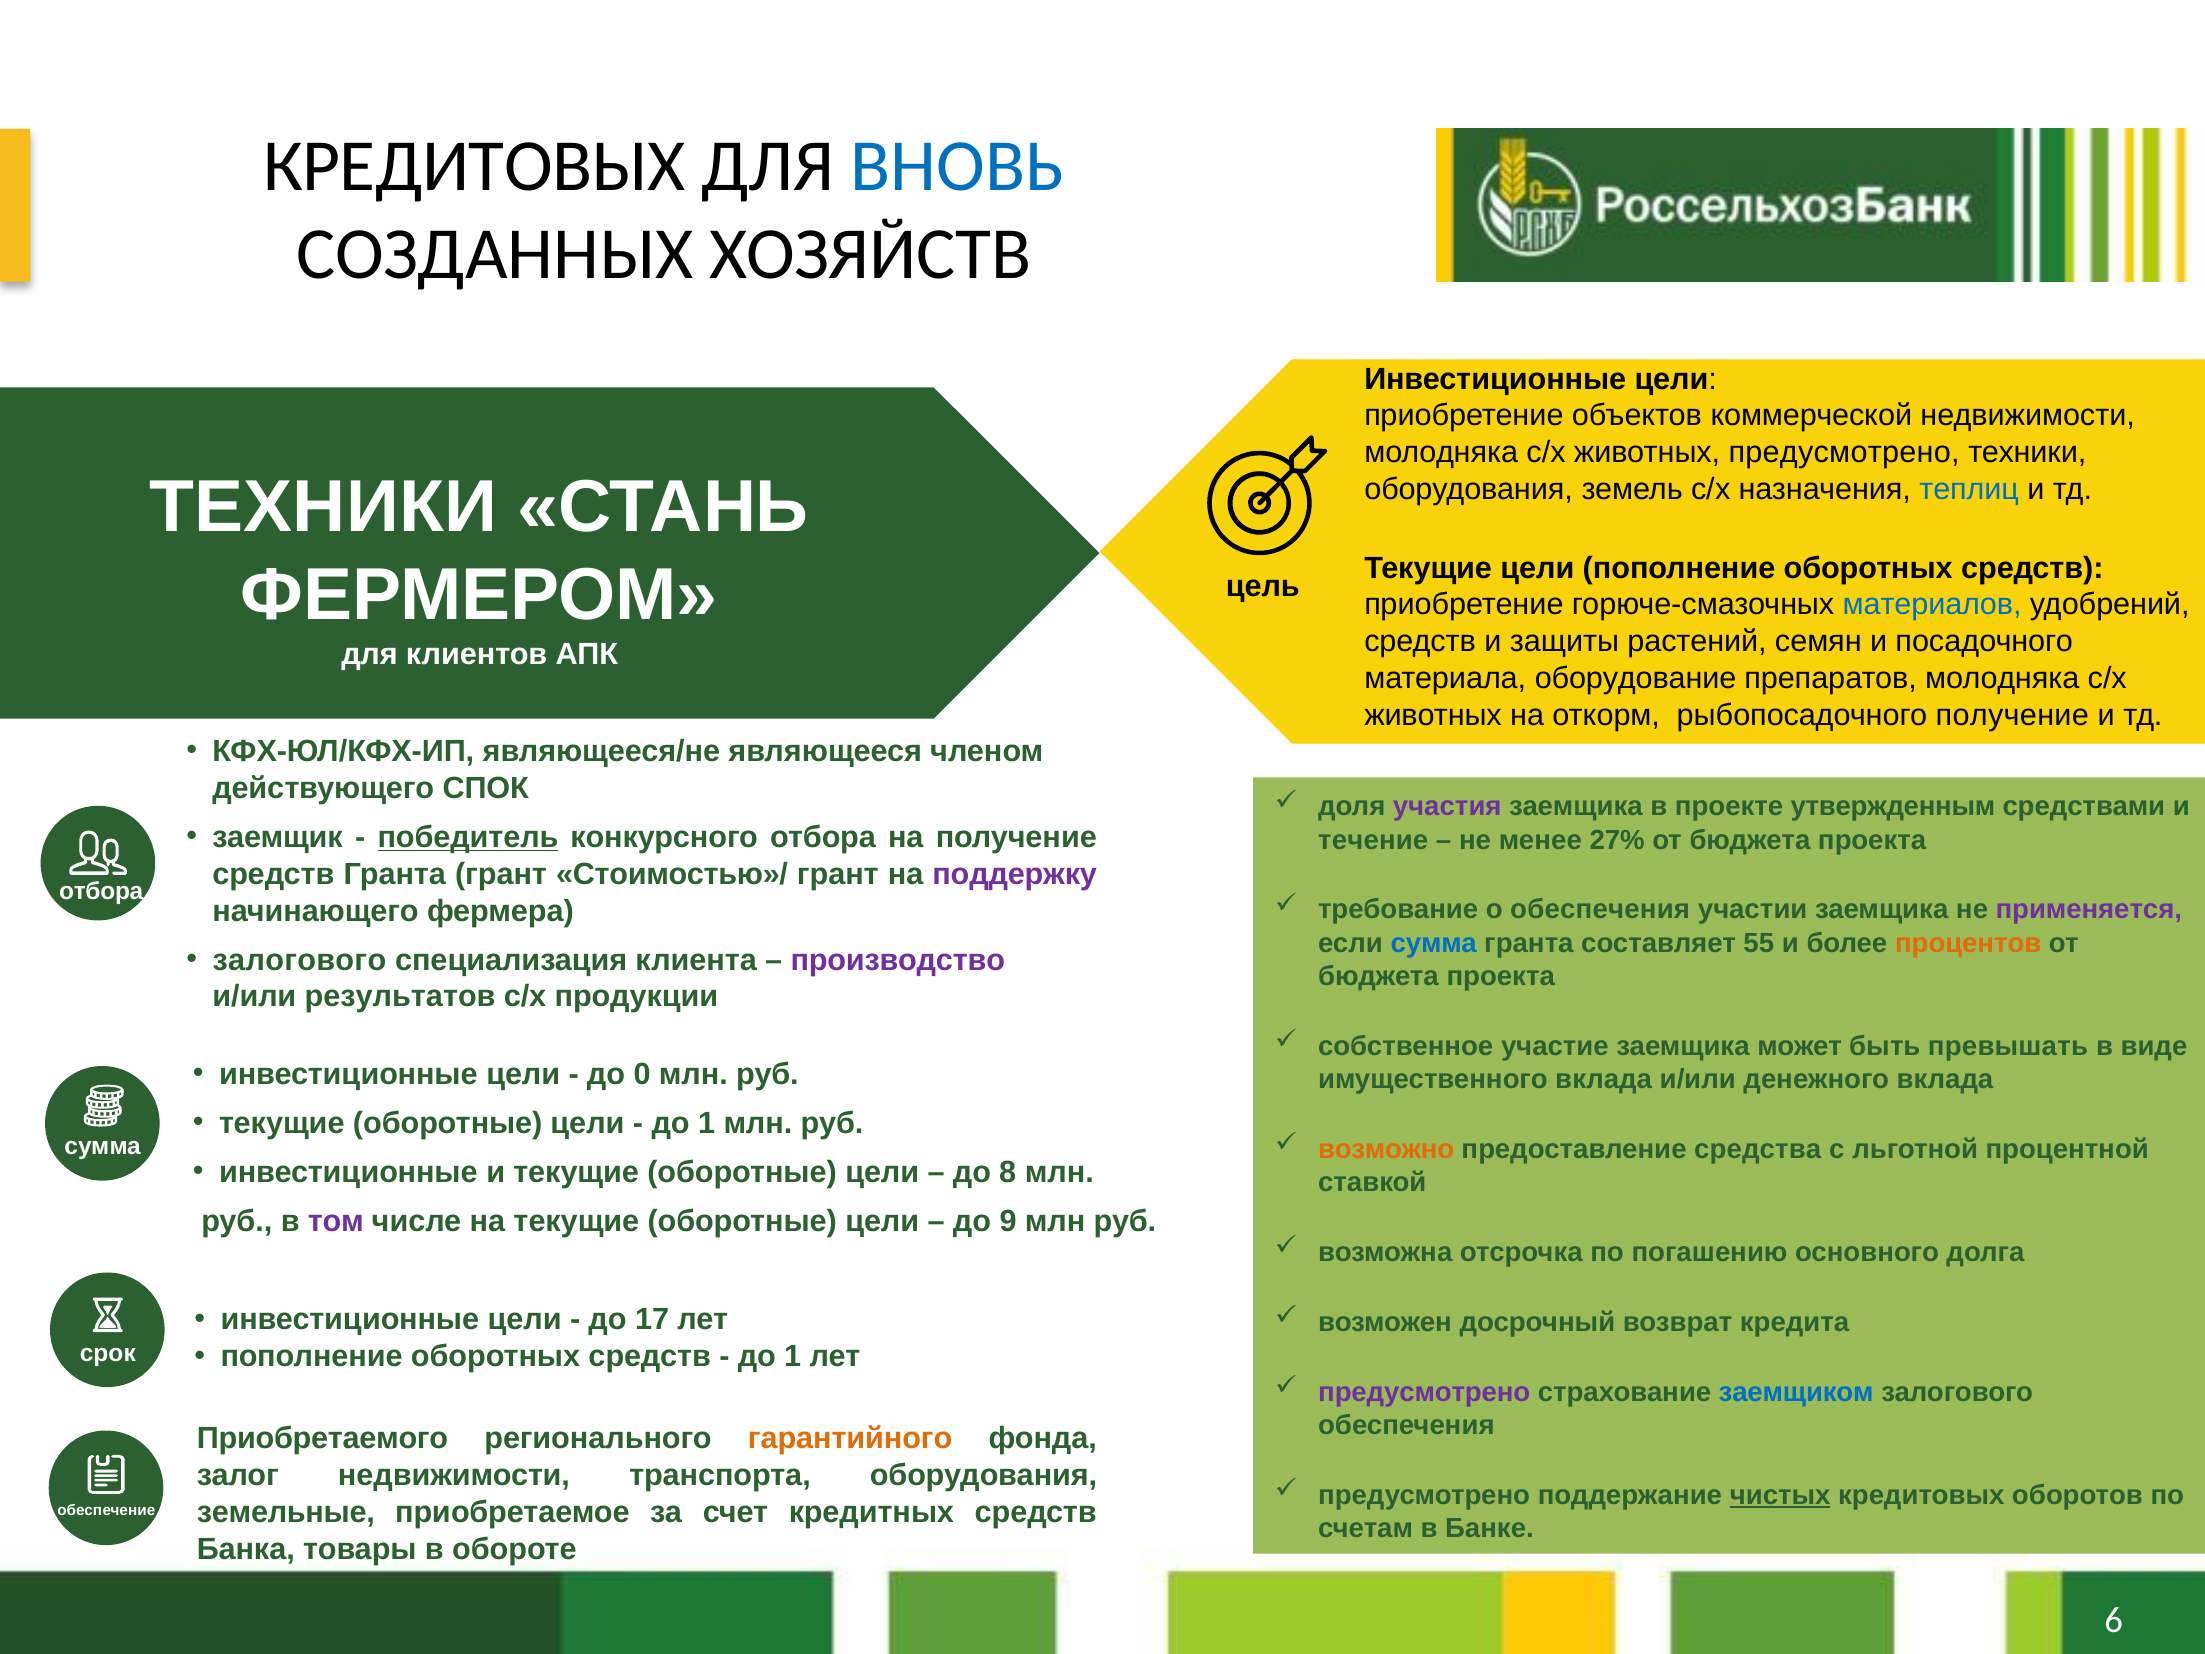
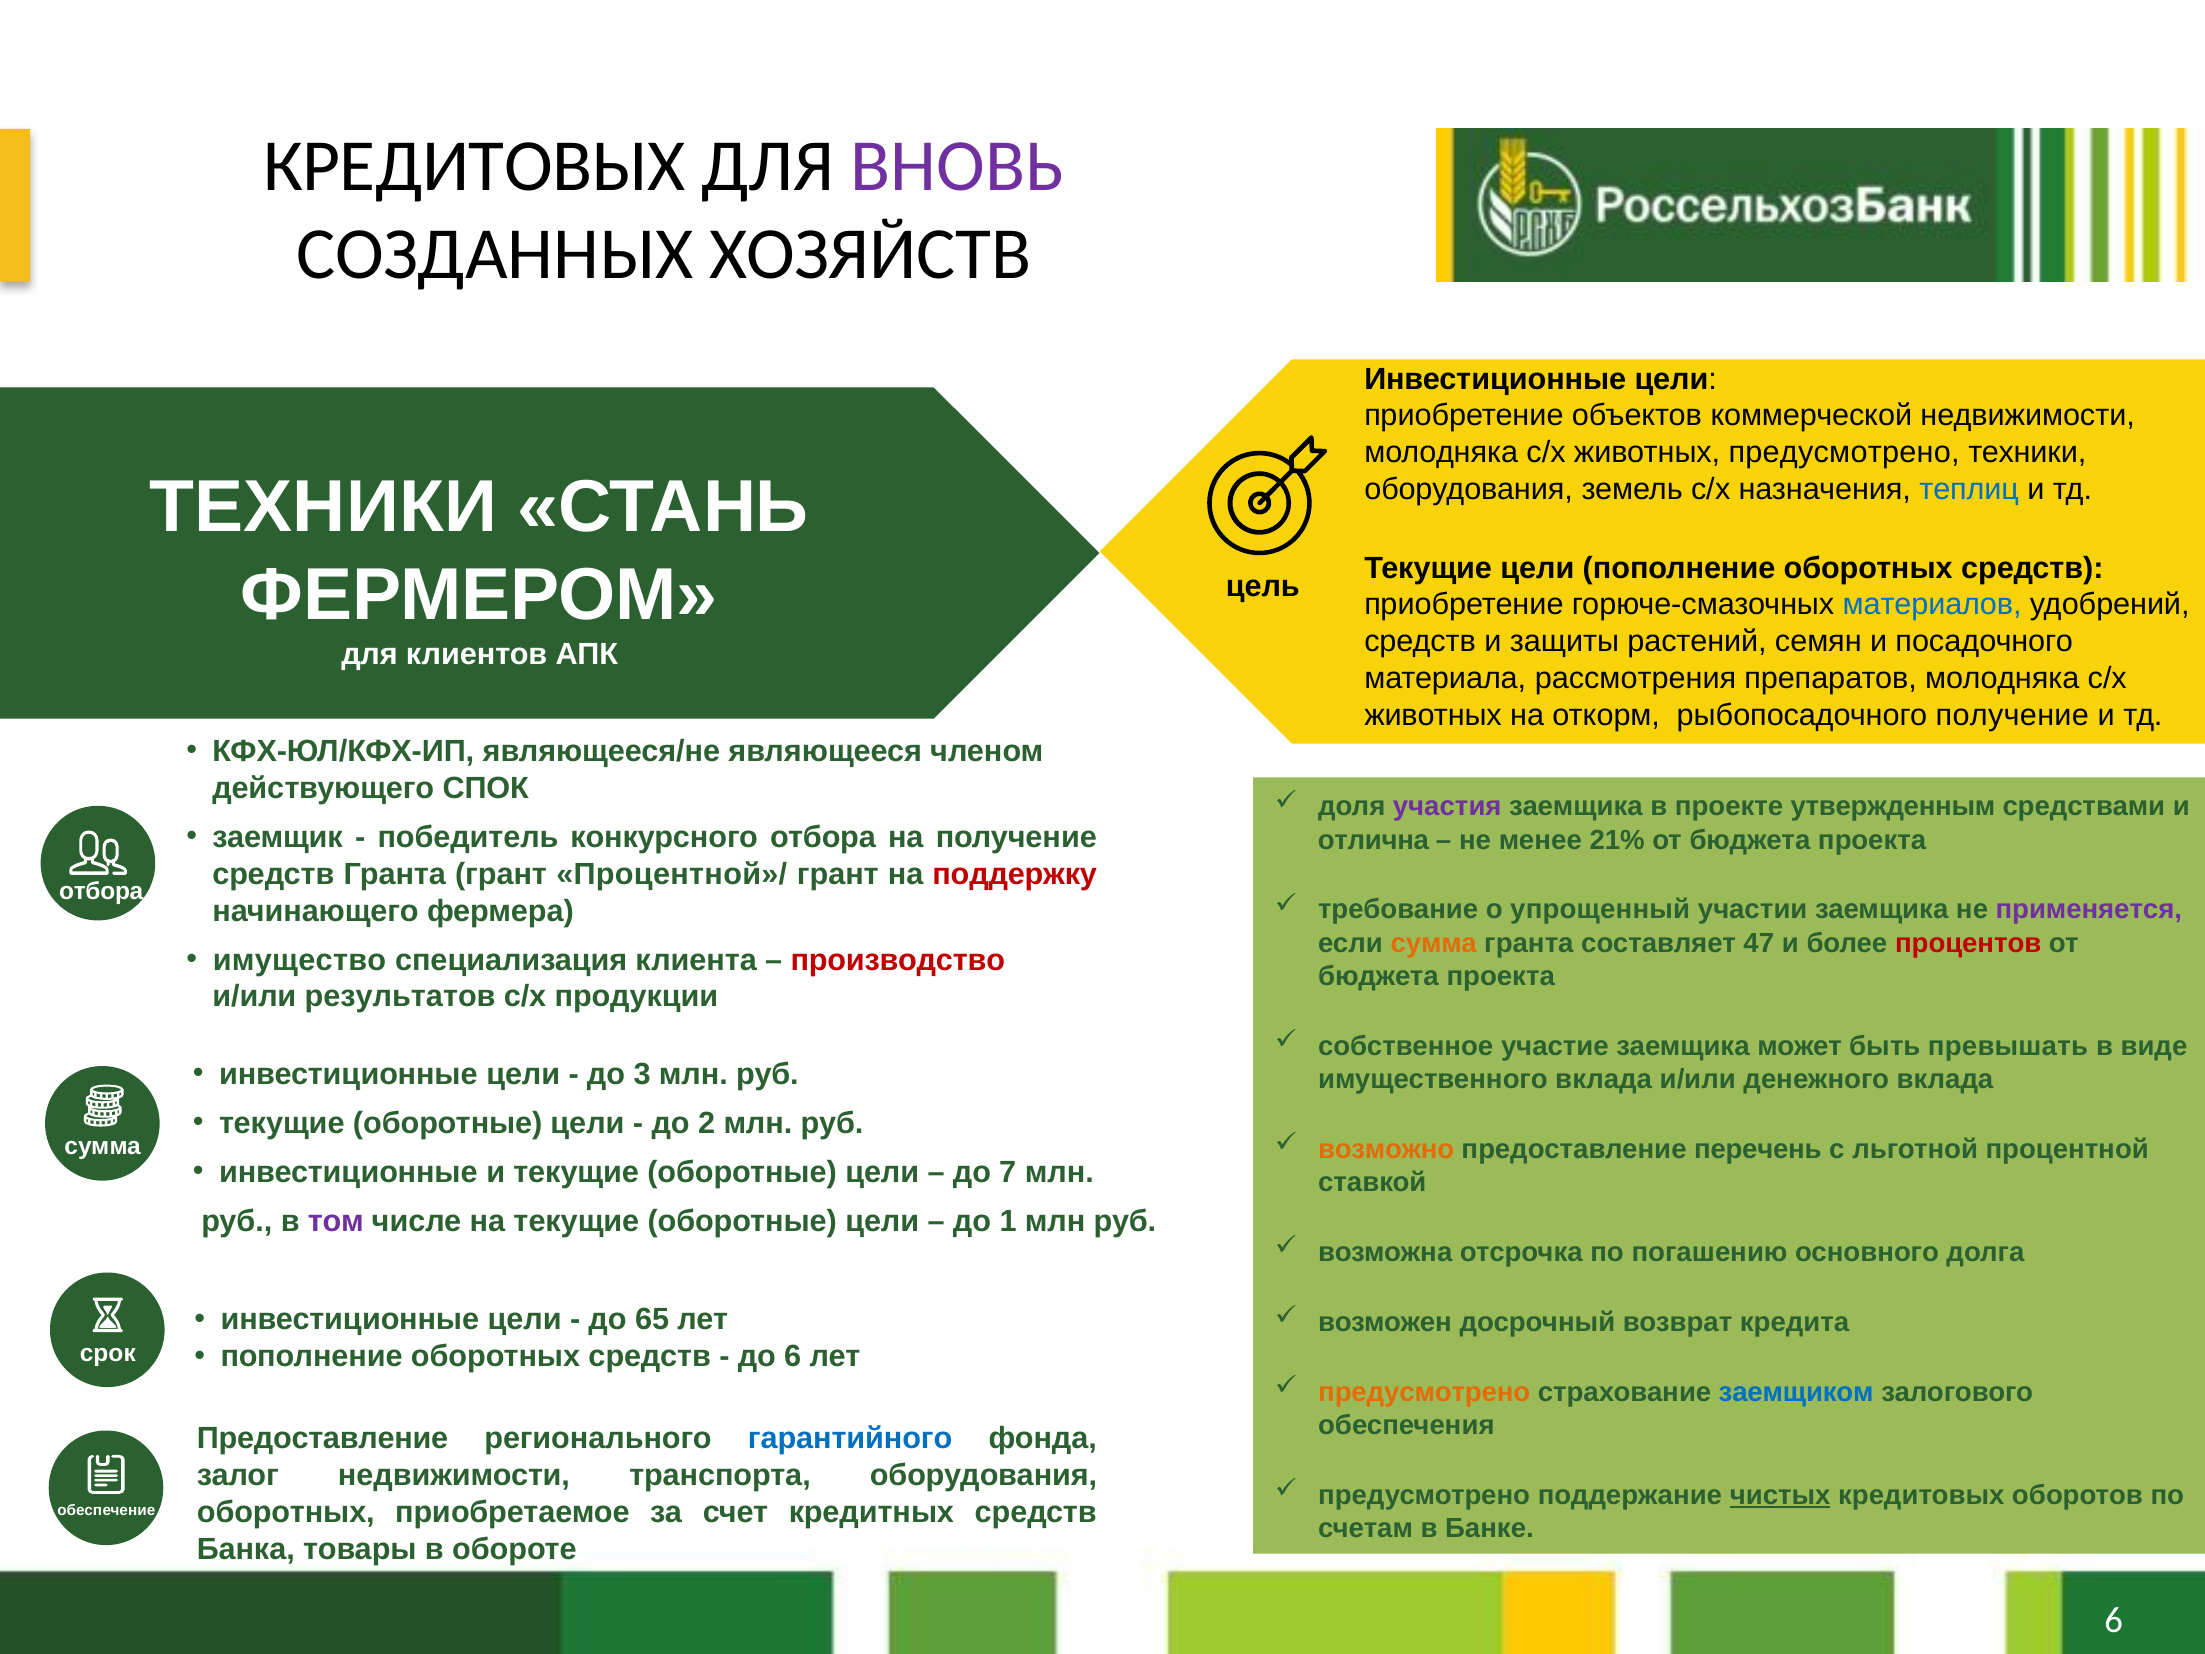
ВНОВЬ colour: blue -> purple
оборудование: оборудование -> рассмотрения
победитель underline: present -> none
течение: течение -> отлична
27%: 27% -> 21%
Стоимостью»/: Стоимостью»/ -> Процентной»/
поддержку colour: purple -> red
о обеспечения: обеспечения -> упрощенный
сумма at (1434, 943) colour: blue -> orange
55: 55 -> 47
процентов colour: orange -> red
залогового at (299, 960): залогового -> имущество
производство colour: purple -> red
0: 0 -> 3
1 at (707, 1123): 1 -> 2
средства: средства -> перечень
8: 8 -> 7
9: 9 -> 1
17: 17 -> 65
1 at (793, 1356): 1 -> 6
предусмотрено at (1424, 1392) colour: purple -> orange
Приобретаемого at (323, 1439): Приобретаемого -> Предоставление
гарантийного colour: orange -> blue
земельные at (286, 1512): земельные -> оборотных
